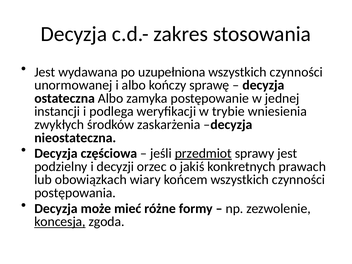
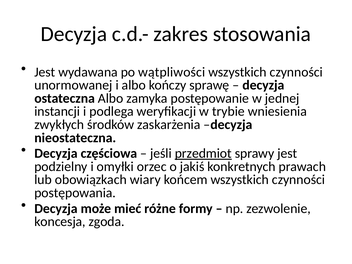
uzupełniona: uzupełniona -> wątpliwości
decyzji: decyzji -> omyłki
koncesja underline: present -> none
